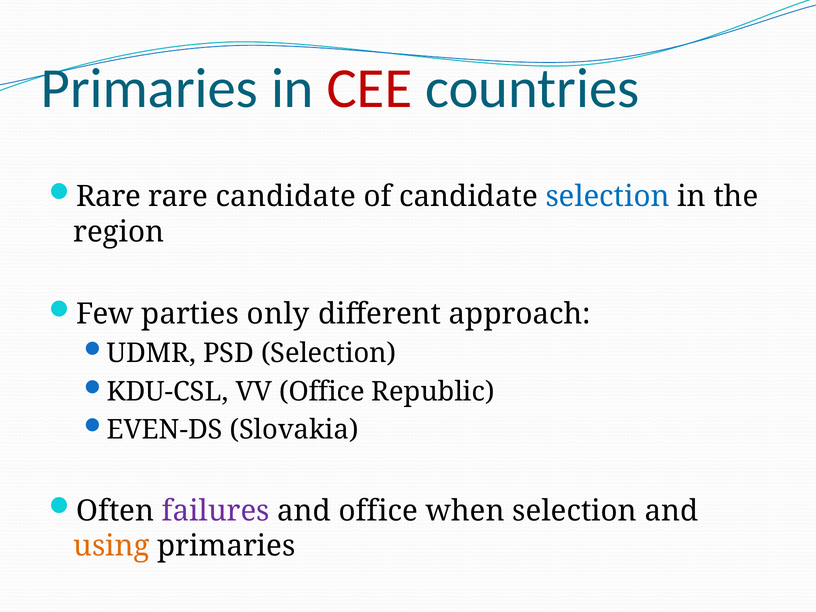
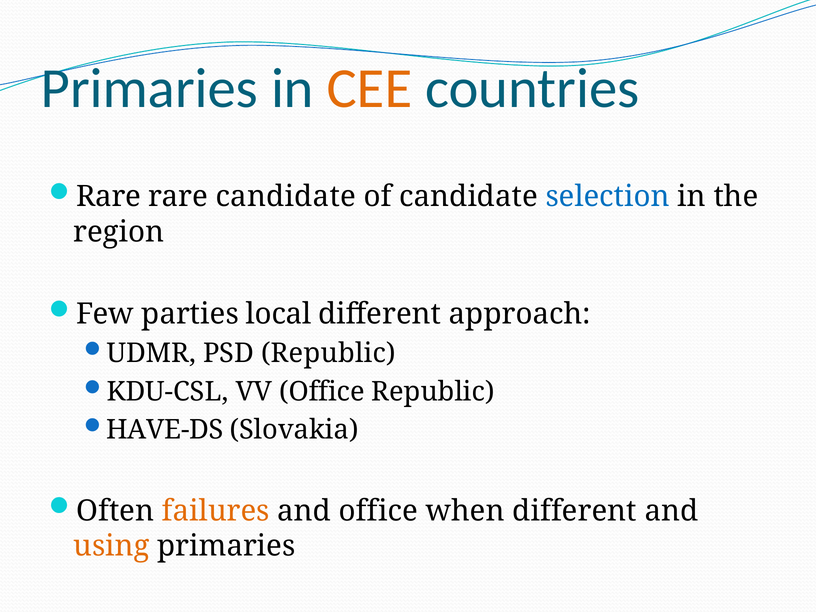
CEE colour: red -> orange
only: only -> local
PSD Selection: Selection -> Republic
EVEN-DS: EVEN-DS -> HAVE-DS
failures colour: purple -> orange
when selection: selection -> different
